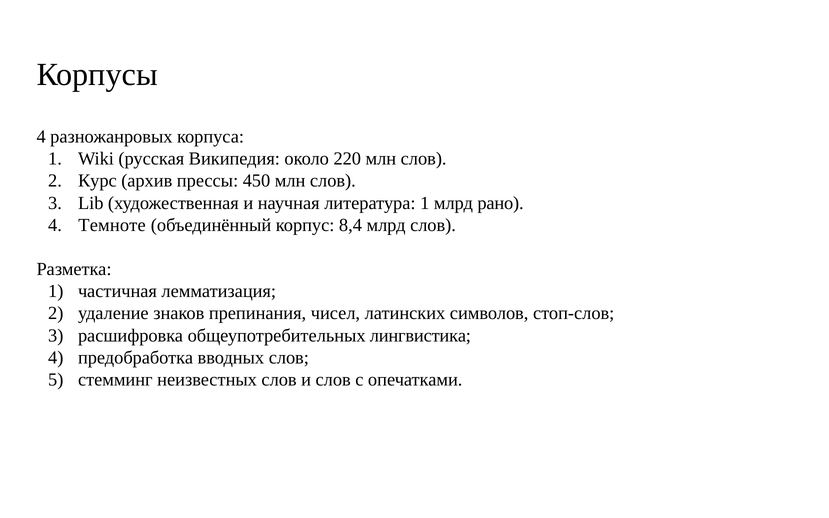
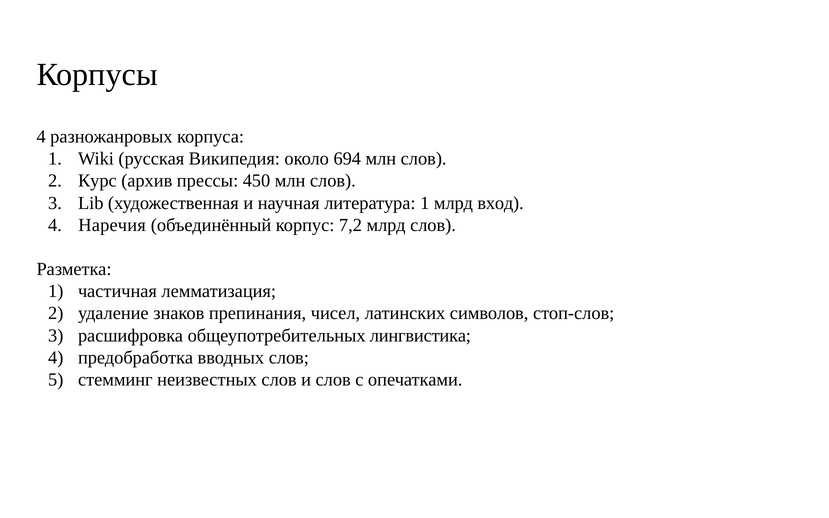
220: 220 -> 694
рано: рано -> вход
Темноте: Темноте -> Наречия
8,4: 8,4 -> 7,2
